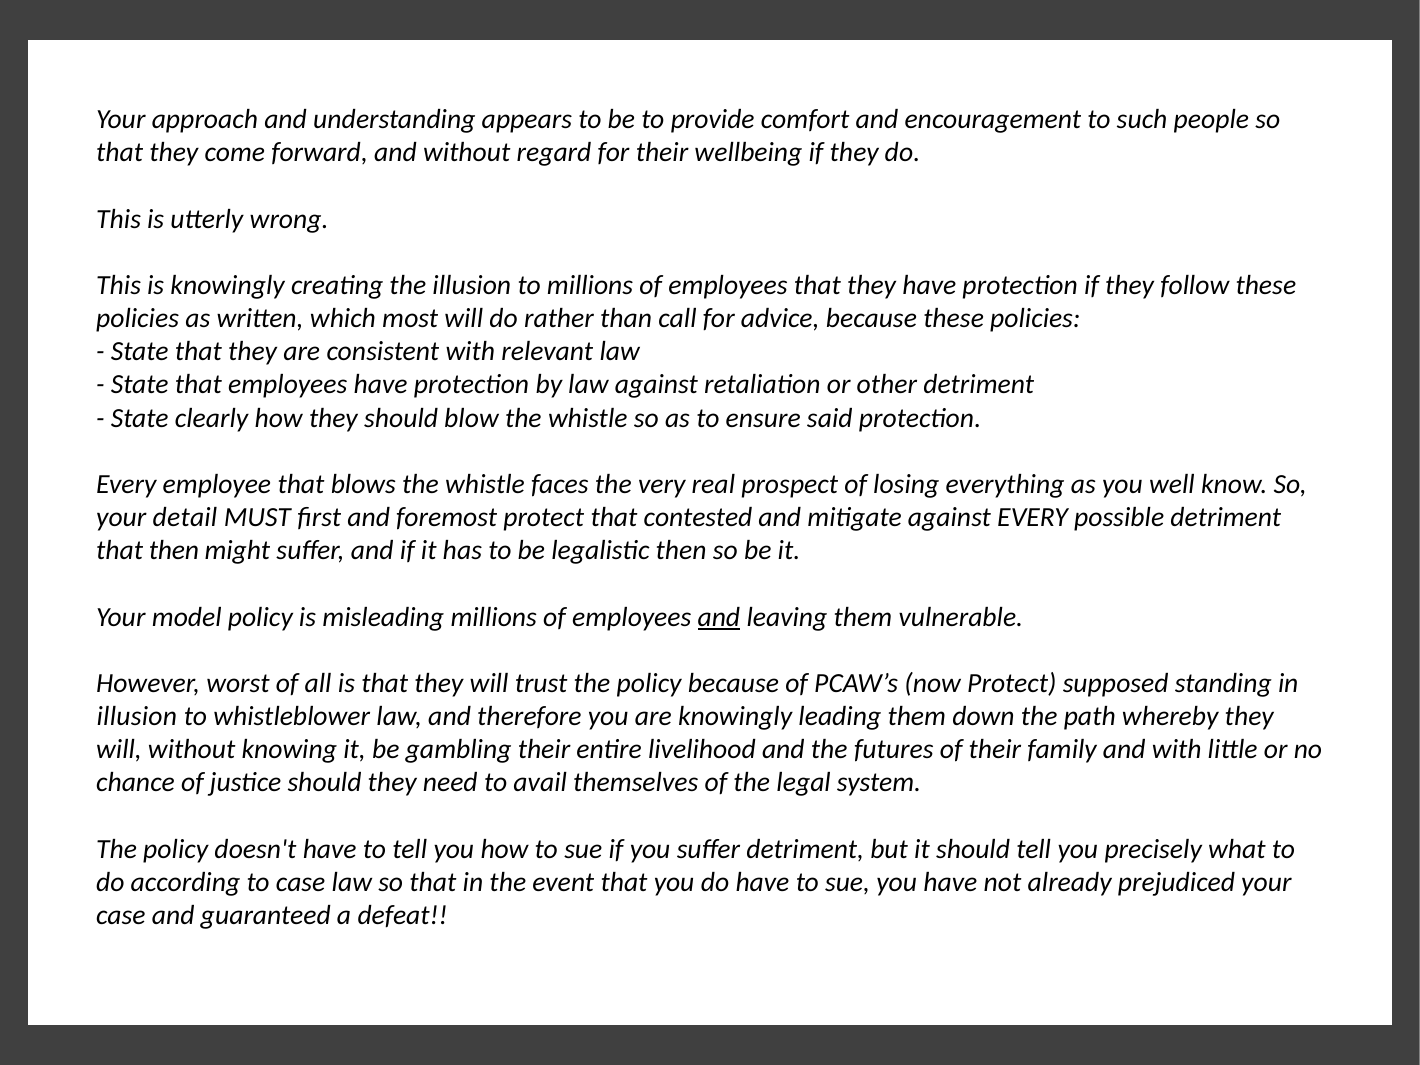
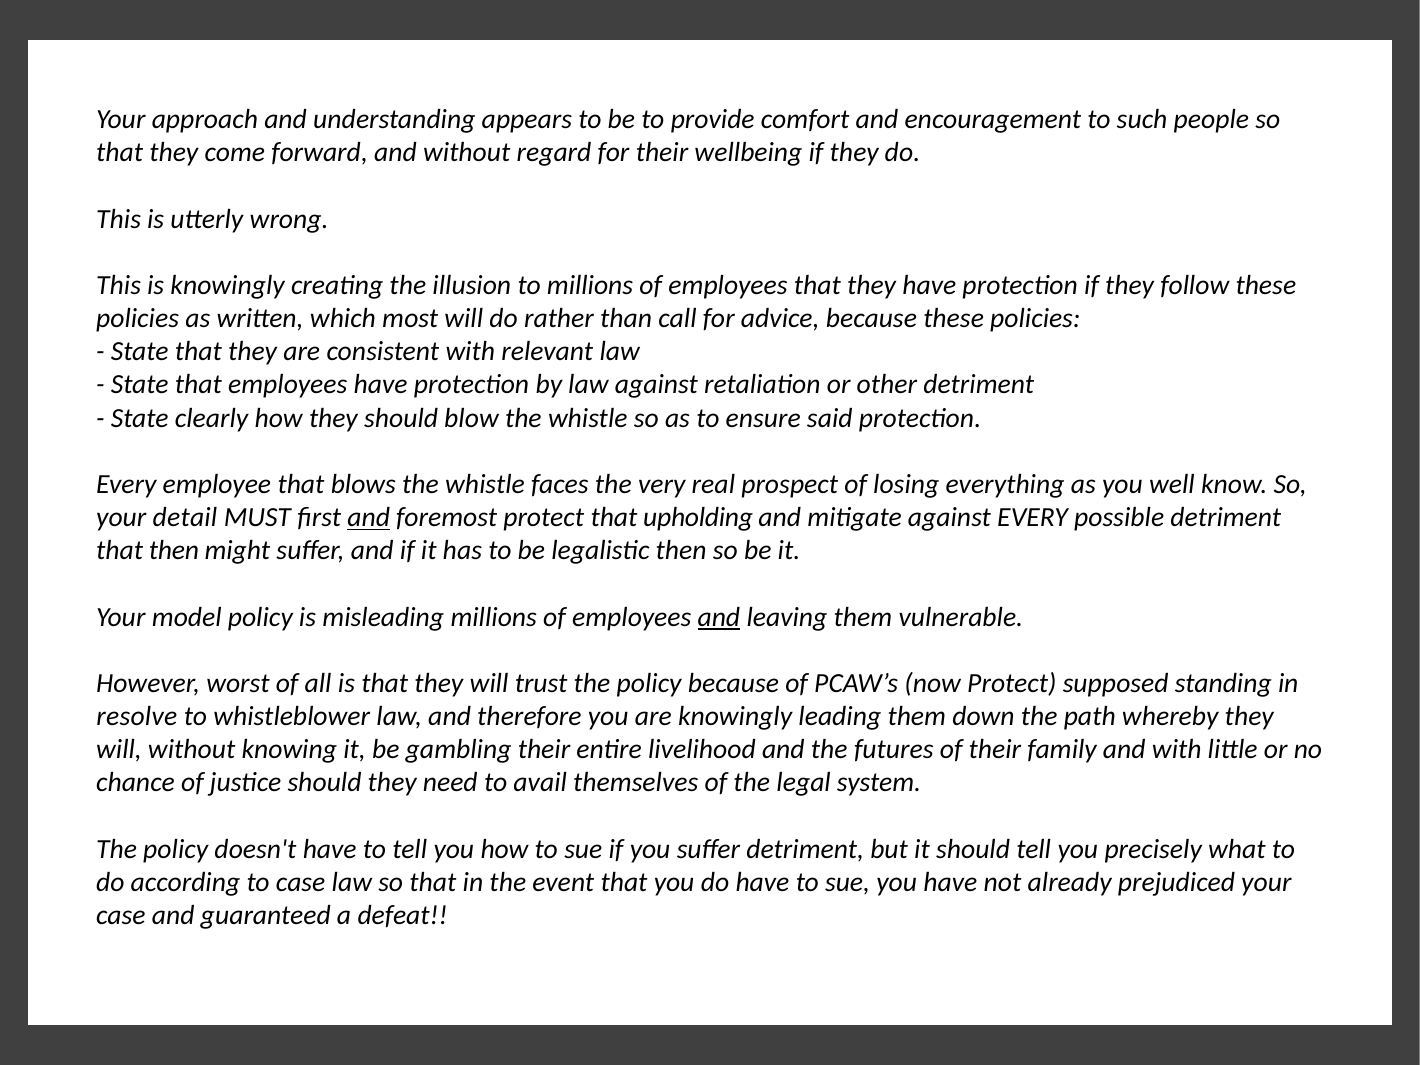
and at (369, 517) underline: none -> present
contested: contested -> upholding
illusion at (137, 716): illusion -> resolve
